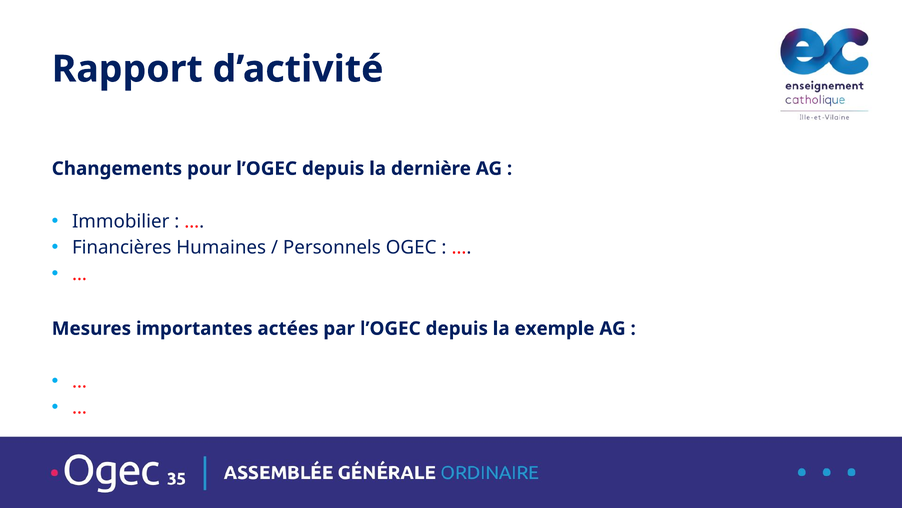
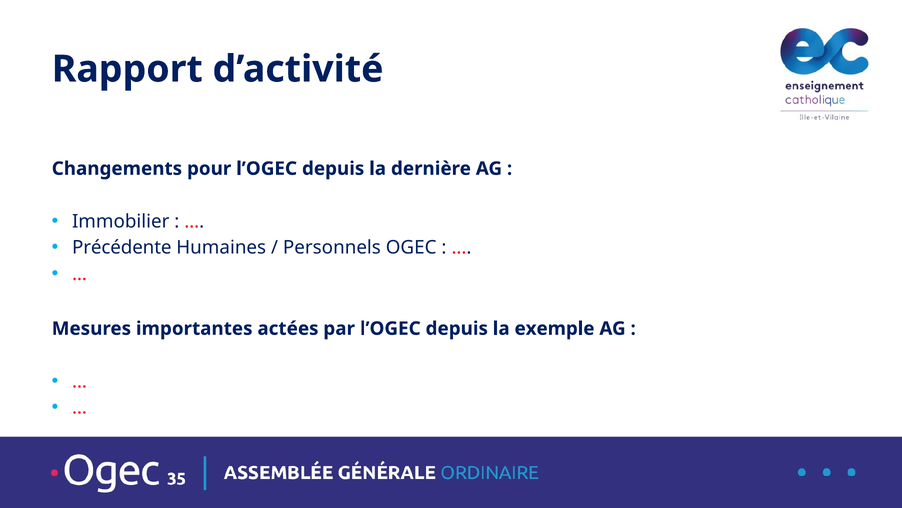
Financières: Financières -> Précédente
